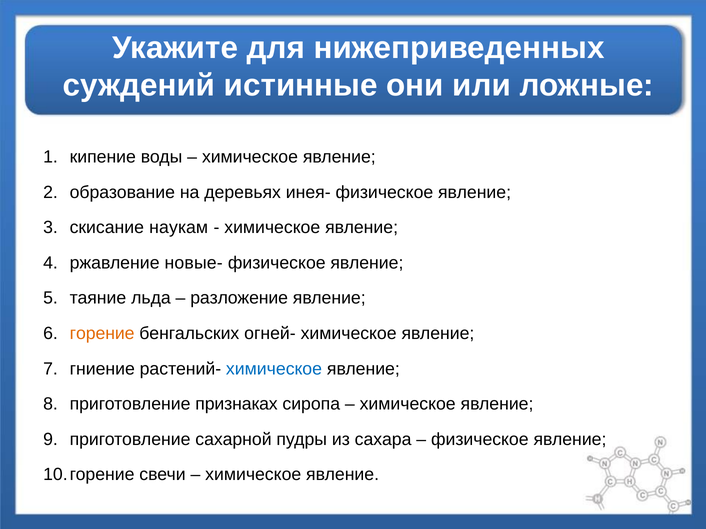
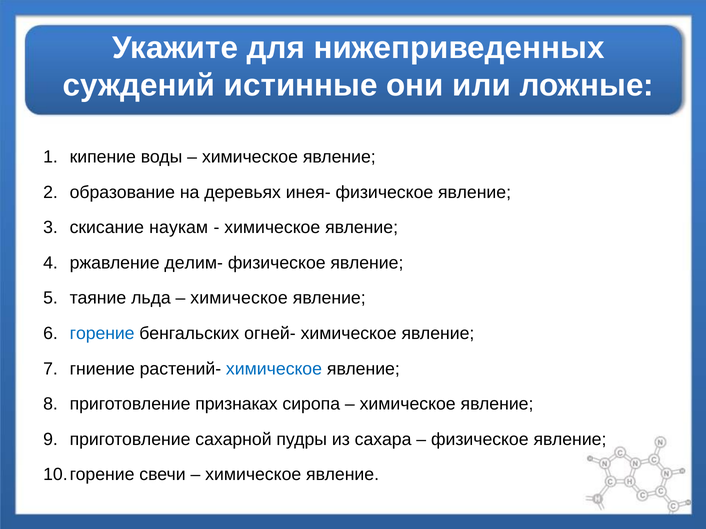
новые-: новые- -> делим-
разложение at (239, 298): разложение -> химическое
горение colour: orange -> blue
